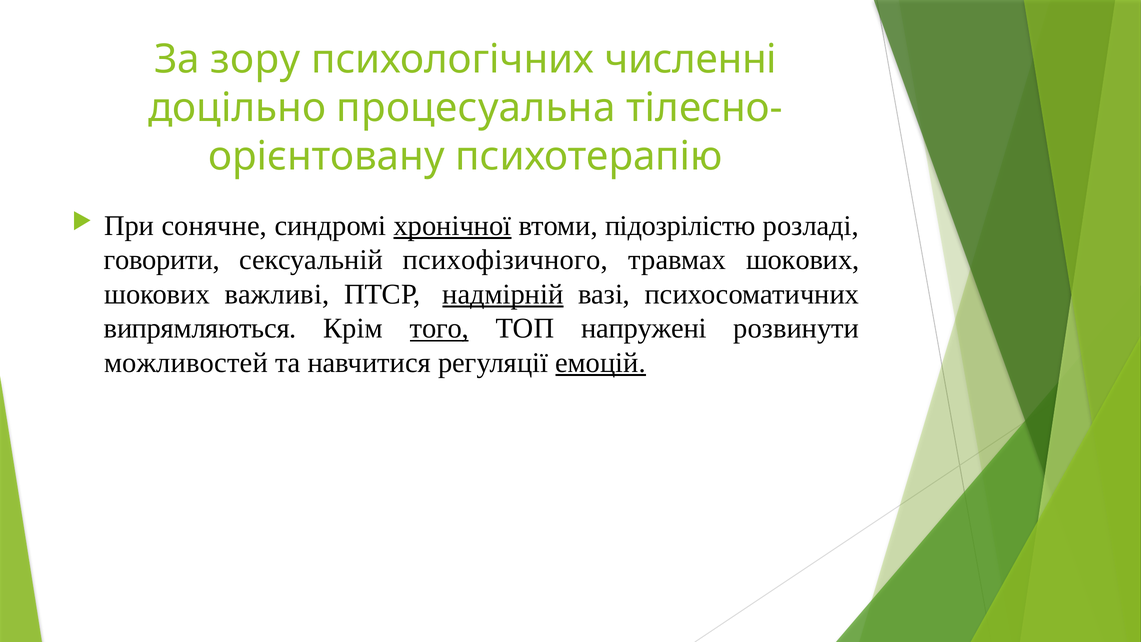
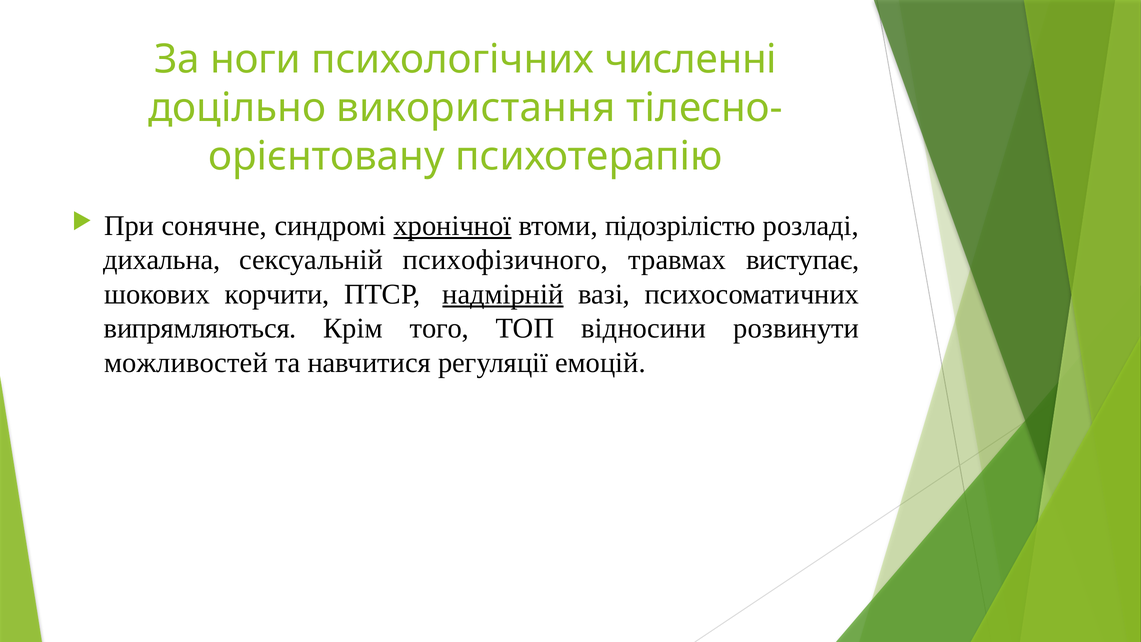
зору: зору -> ноги
процесуальна: процесуальна -> використання
говорити: говорити -> дихальна
травмах шокових: шокових -> виступає
важливі: важливі -> корчити
того underline: present -> none
напружені: напружені -> відносини
емоцій underline: present -> none
